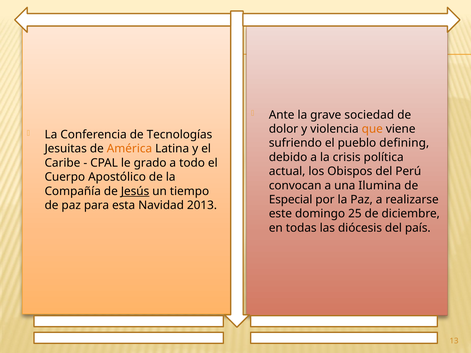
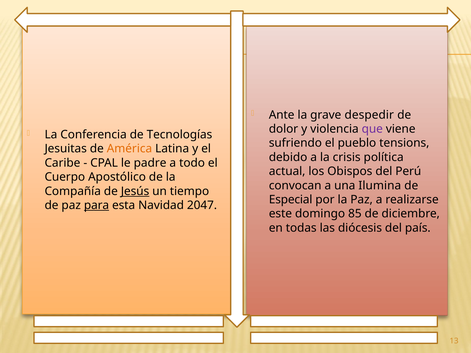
sociedad: sociedad -> despedir
que colour: orange -> purple
defining: defining -> tensions
grado: grado -> padre
para underline: none -> present
2013: 2013 -> 2047
25: 25 -> 85
